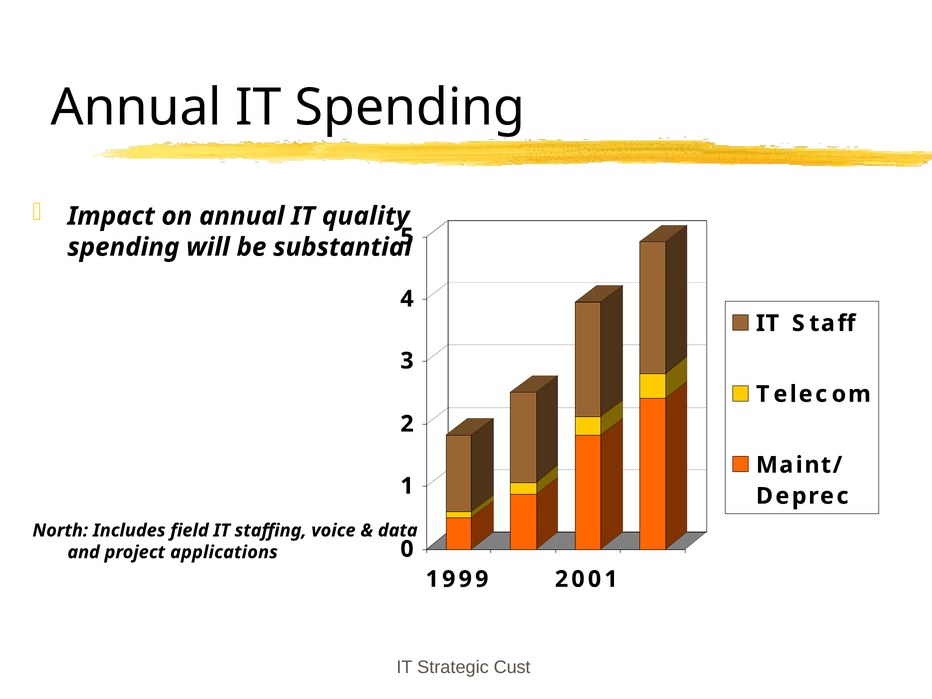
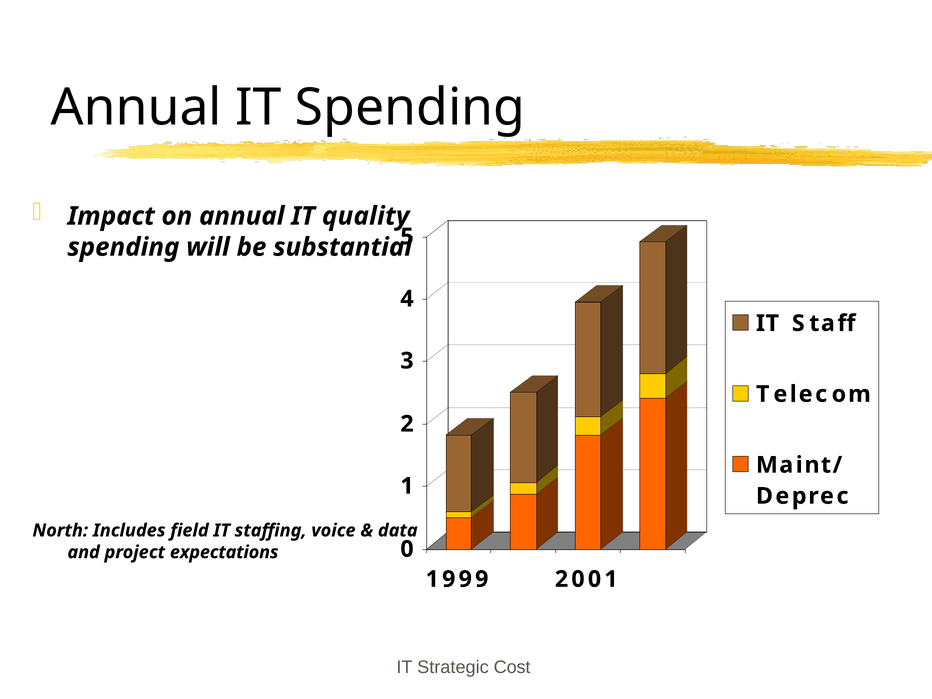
applications: applications -> expectations
Cust: Cust -> Cost
